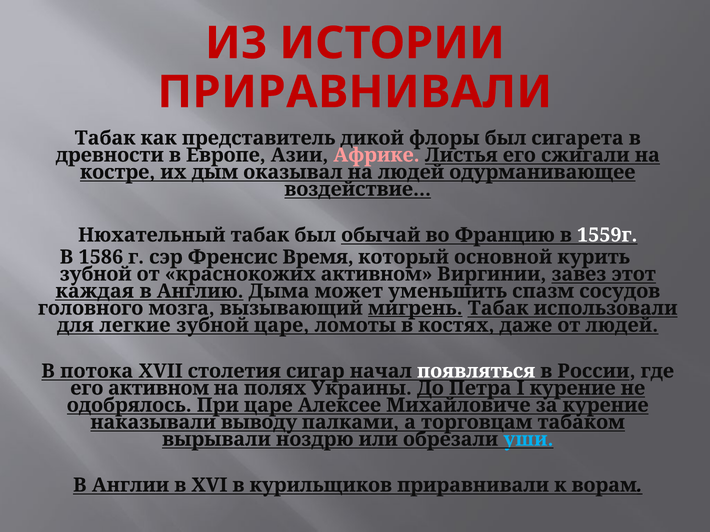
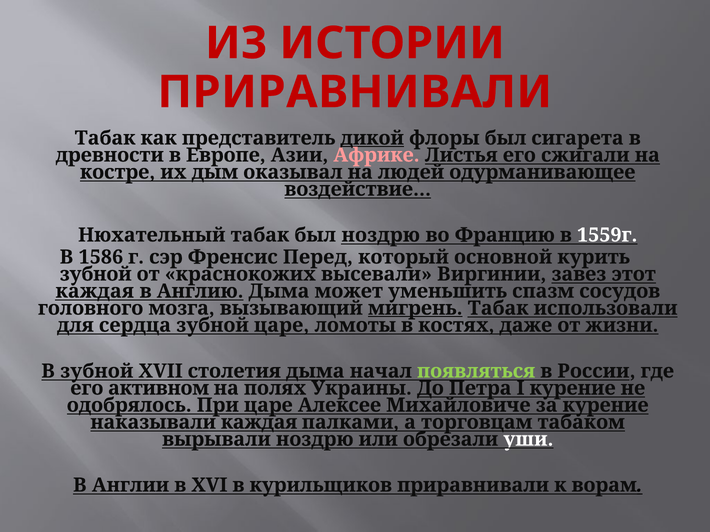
дикой underline: none -> present
был обычай: обычай -> ноздрю
Время: Время -> Перед
краснокожих активном: активном -> высевали
легкие: легкие -> сердца
от людей: людей -> жизни
В потока: потока -> зубной
столетия сигар: сигар -> дыма
появляться colour: white -> light green
наказывали выводу: выводу -> каждая
уши colour: light blue -> white
